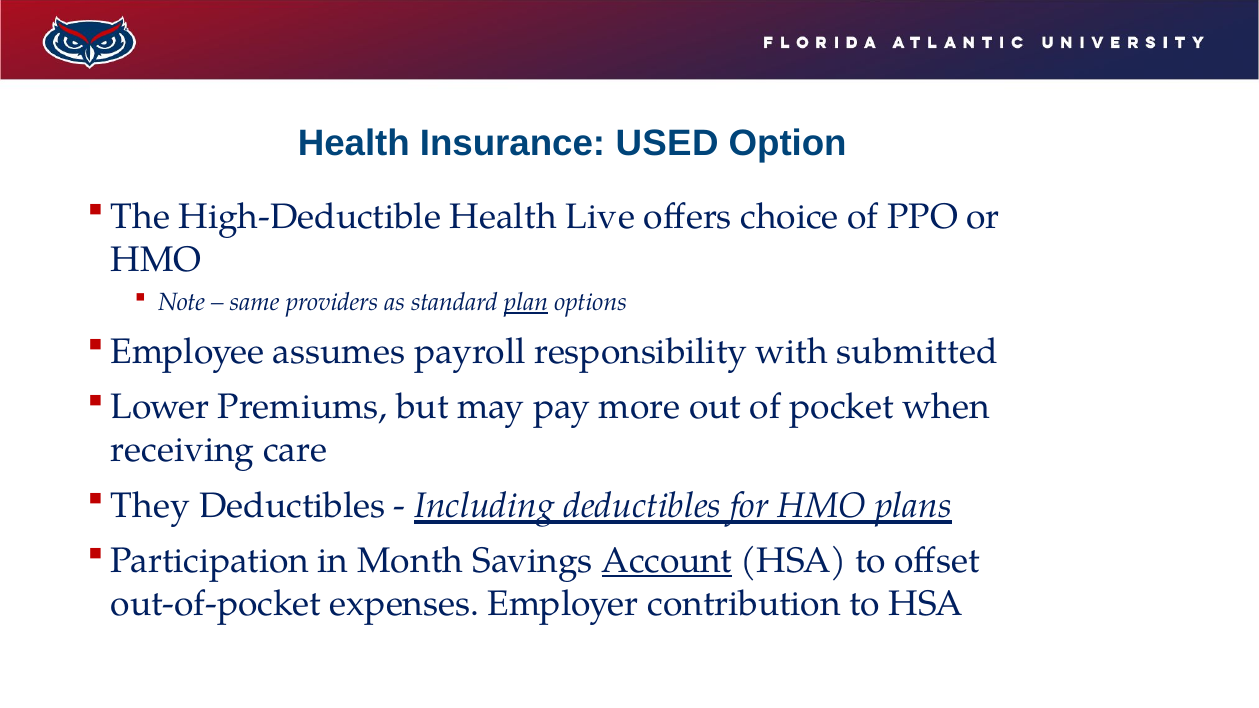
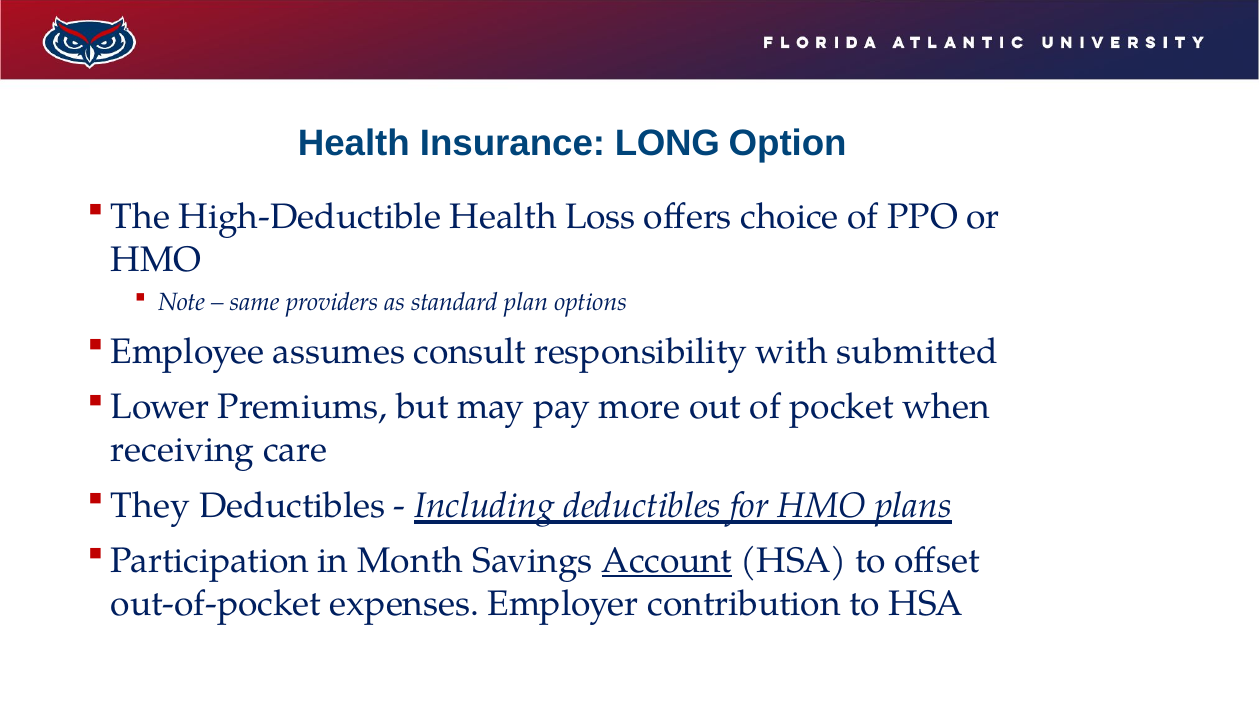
USED: USED -> LONG
Live: Live -> Loss
plan underline: present -> none
payroll: payroll -> consult
